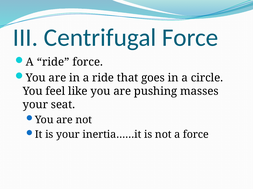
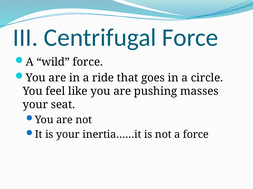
ride at (53, 62): ride -> wild
